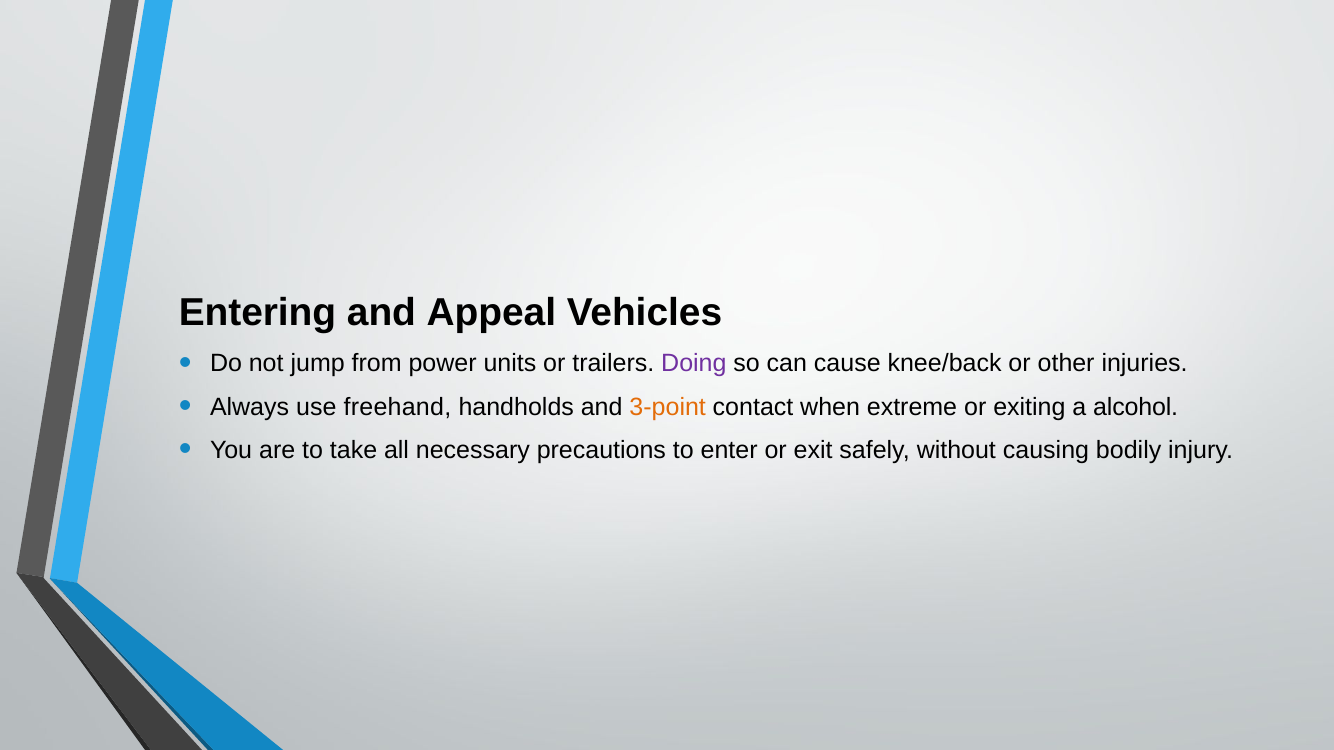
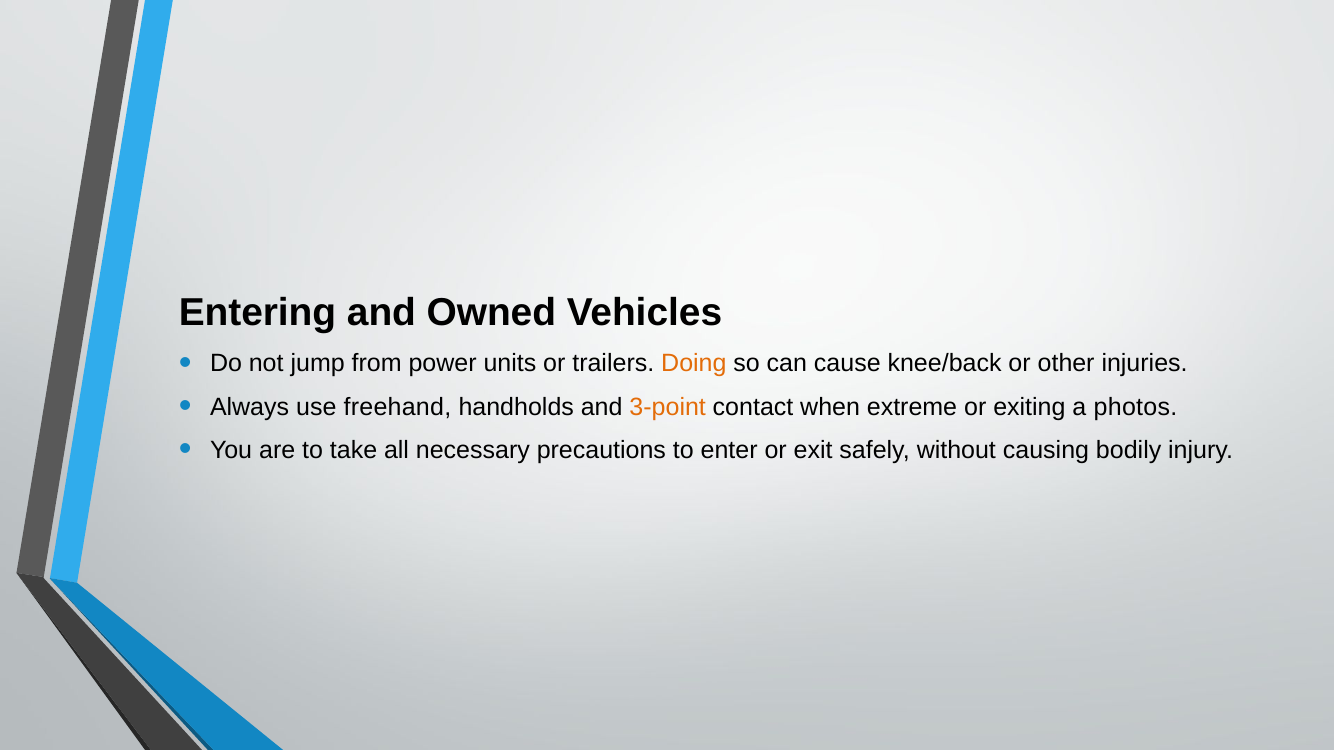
Appeal: Appeal -> Owned
Doing colour: purple -> orange
alcohol: alcohol -> photos
